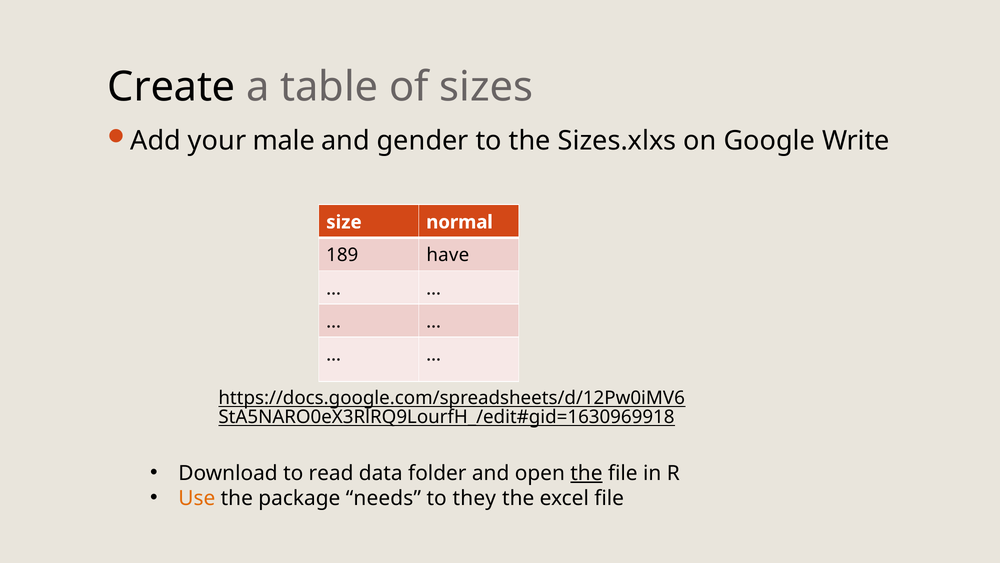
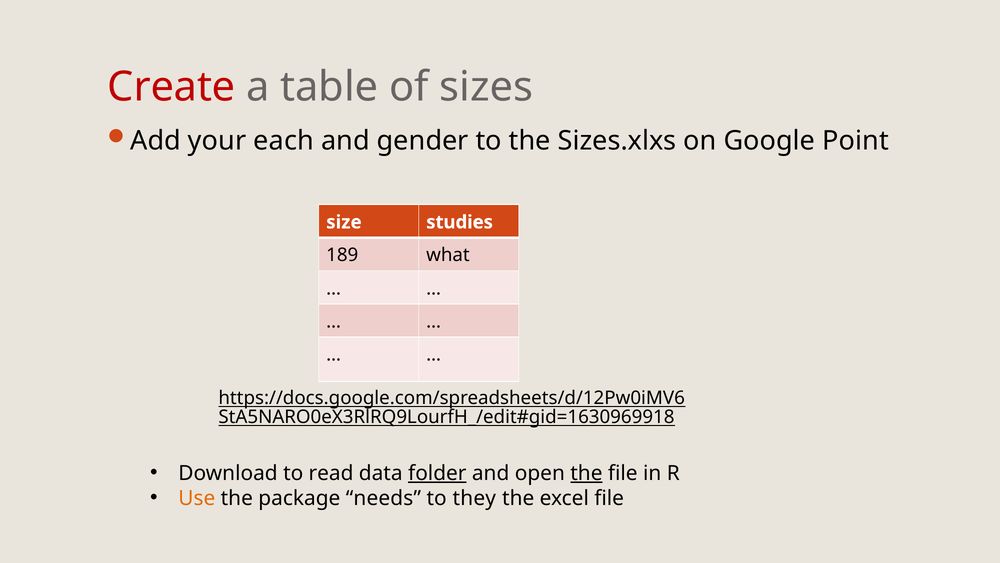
Create colour: black -> red
male: male -> each
Write: Write -> Point
normal: normal -> studies
have: have -> what
folder underline: none -> present
